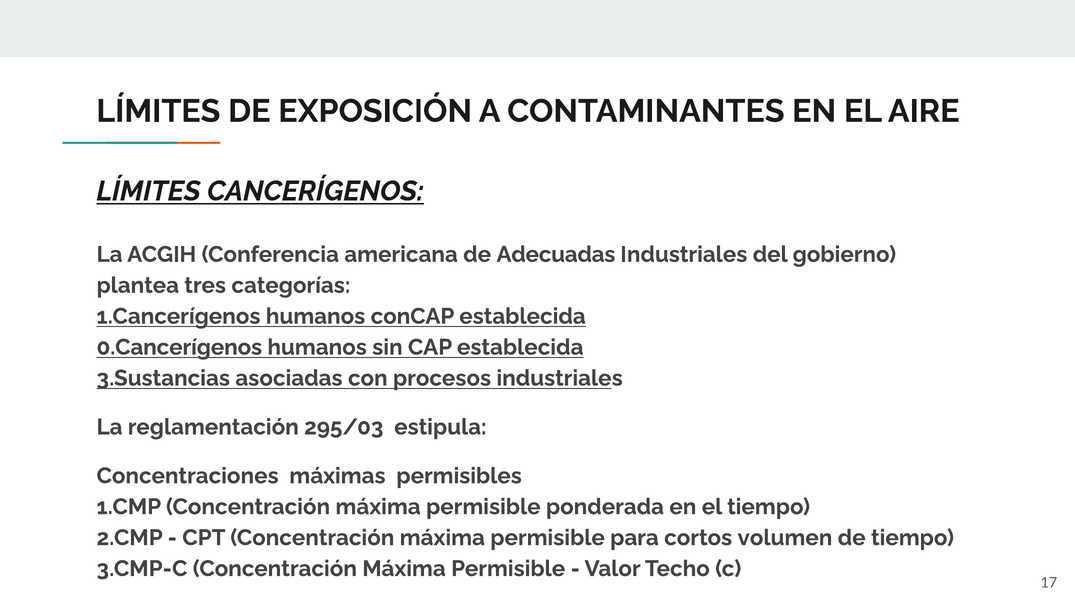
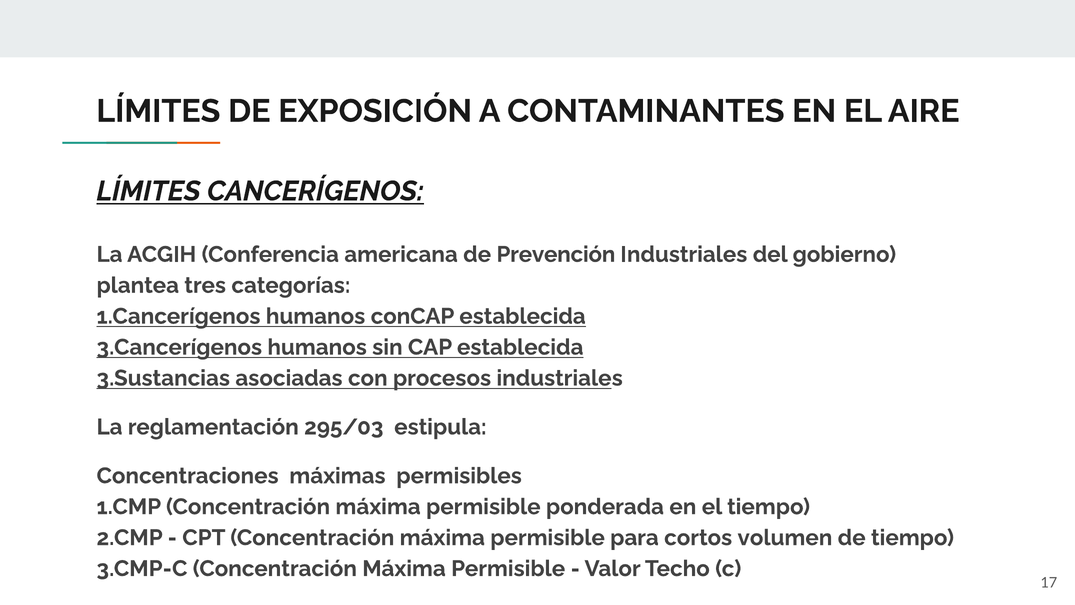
Adecuadas: Adecuadas -> Prevención
0.Cancerígenos: 0.Cancerígenos -> 3.Cancerígenos
